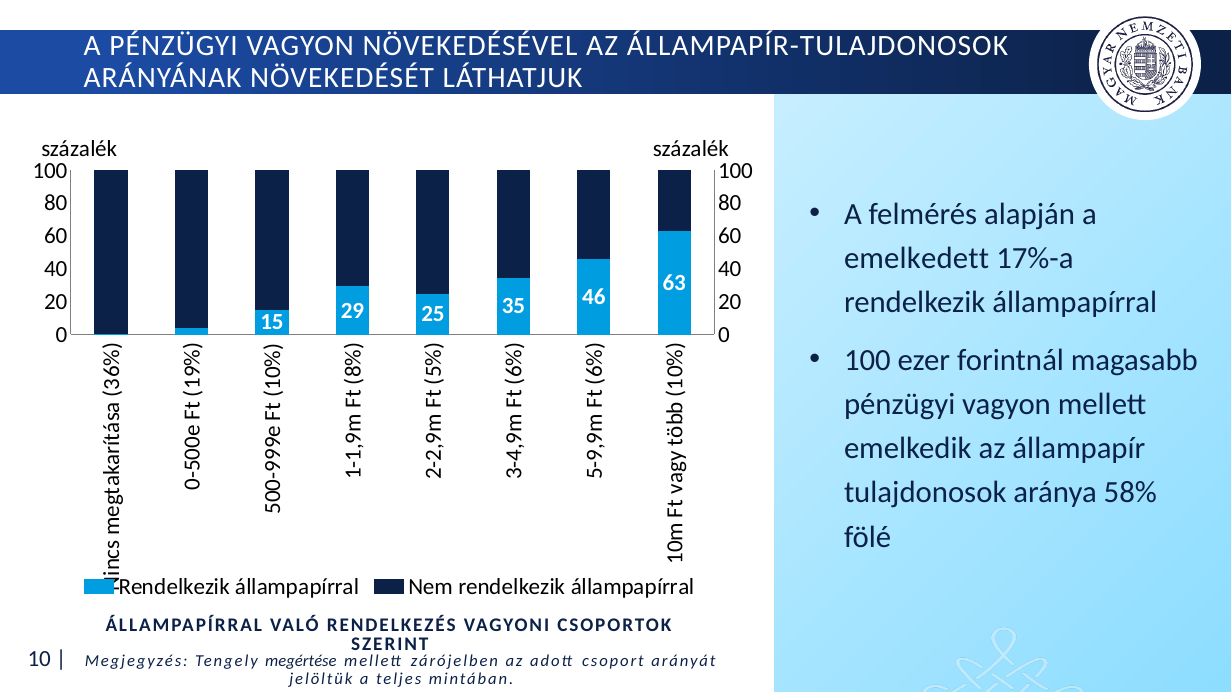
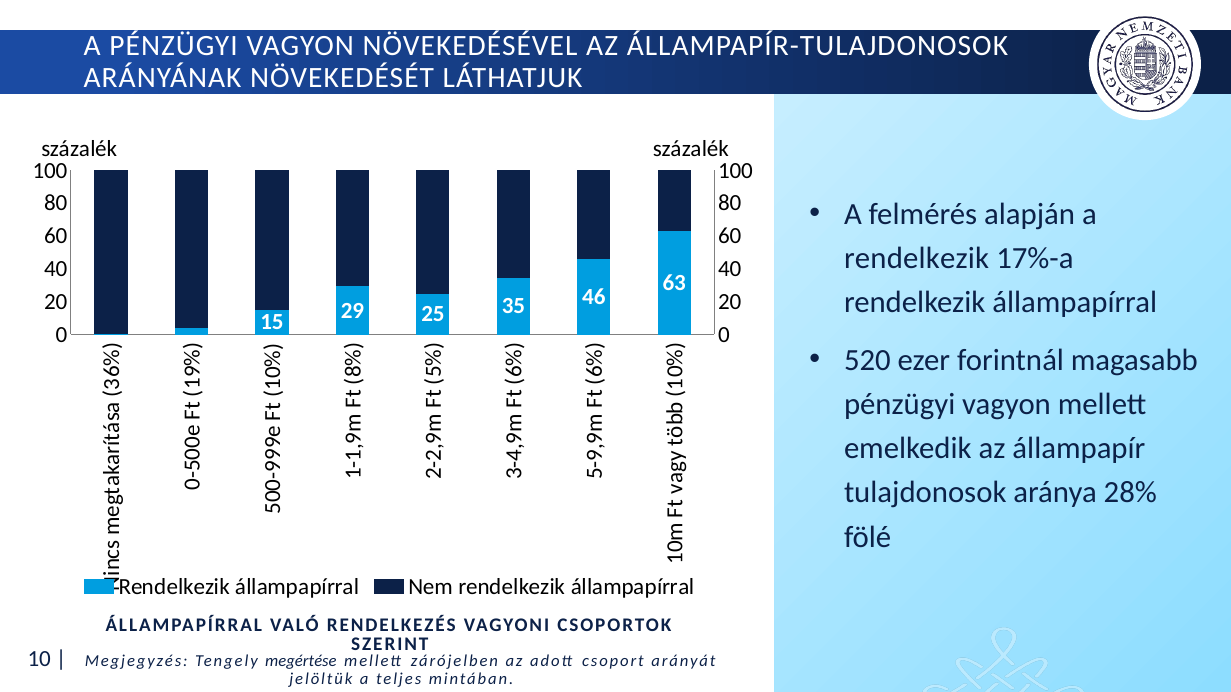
emelkedett at (917, 259): emelkedett -> rendelkezik
100 at (867, 360): 100 -> 520
58%: 58% -> 28%
